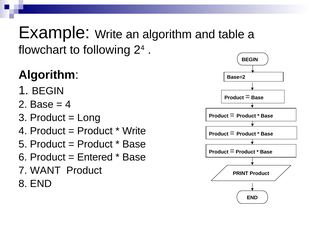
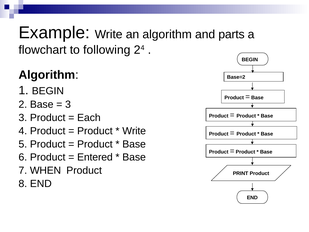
table: table -> parts
4 at (68, 104): 4 -> 3
Long: Long -> Each
WANT: WANT -> WHEN
